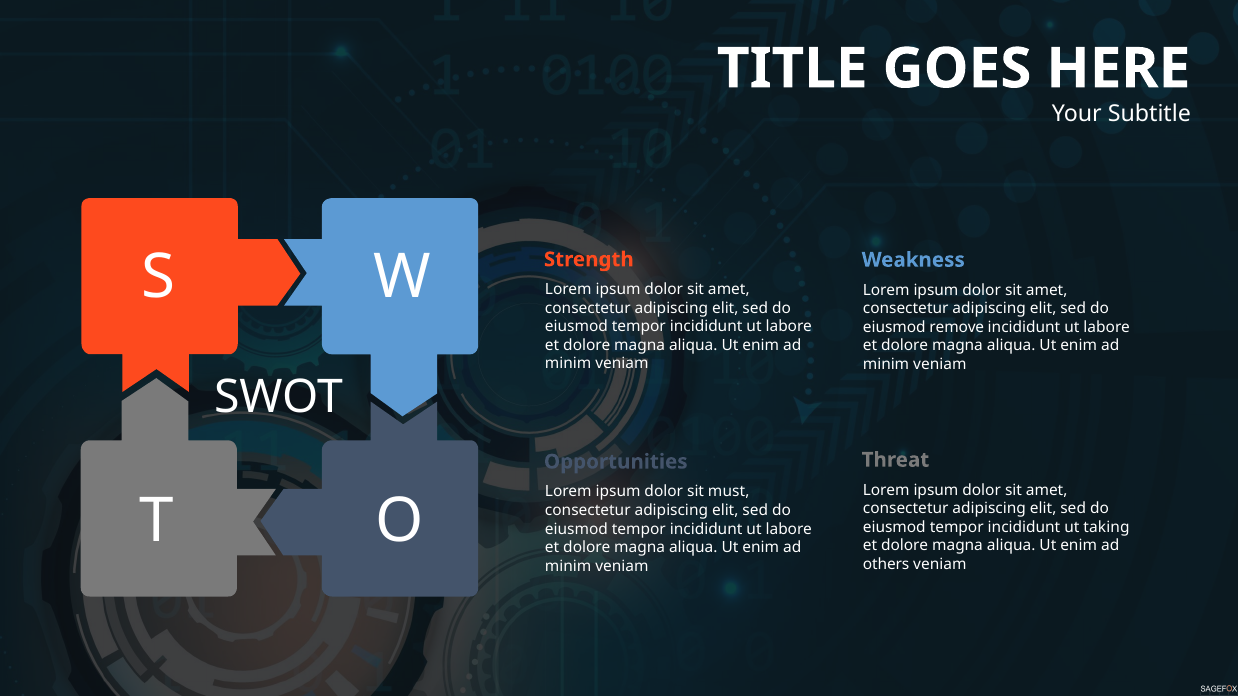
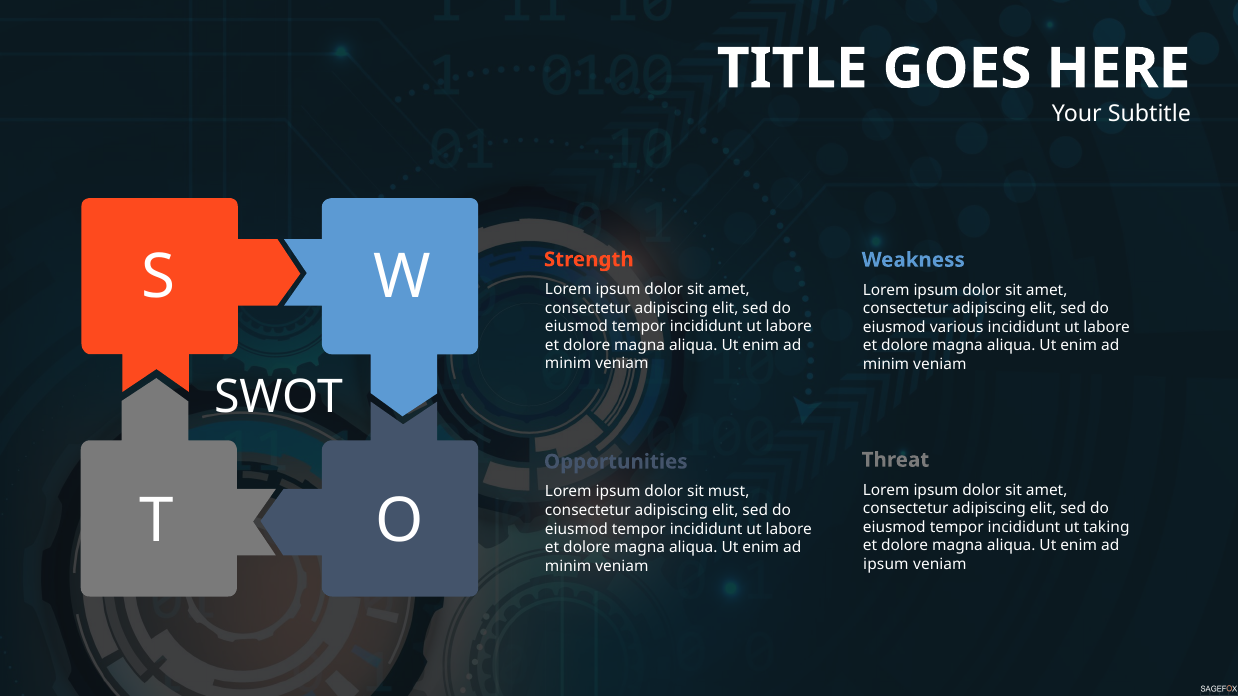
remove: remove -> various
others at (886, 565): others -> ipsum
